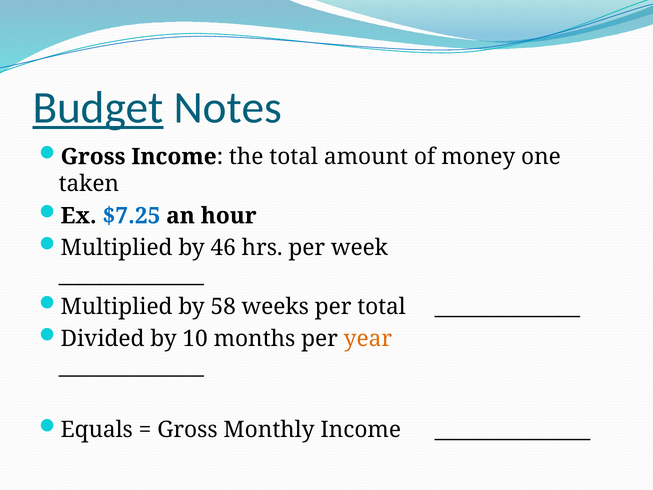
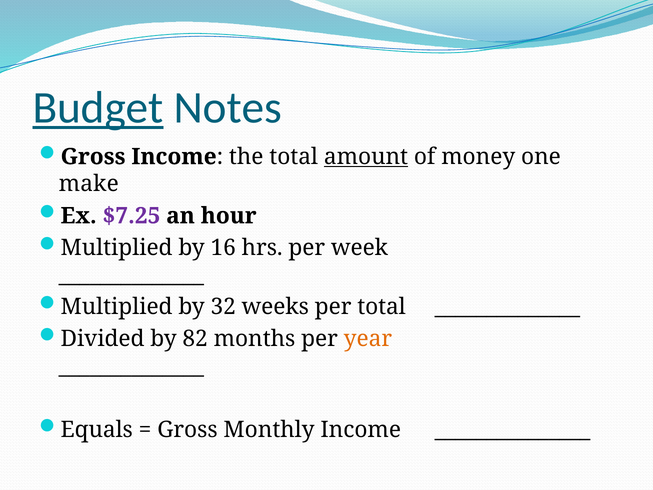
amount underline: none -> present
taken: taken -> make
$7.25 colour: blue -> purple
46: 46 -> 16
58: 58 -> 32
10: 10 -> 82
